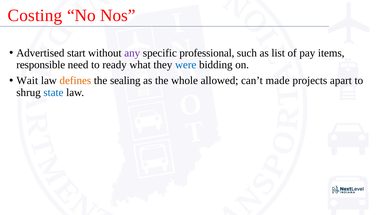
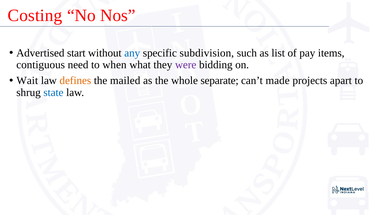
any colour: purple -> blue
professional: professional -> subdivision
responsible: responsible -> contiguous
ready: ready -> when
were colour: blue -> purple
sealing: sealing -> mailed
allowed: allowed -> separate
